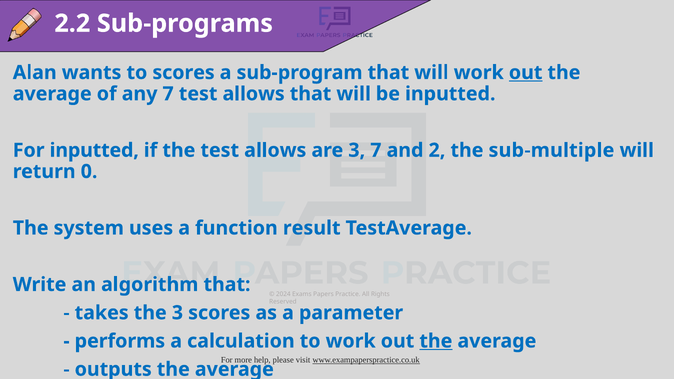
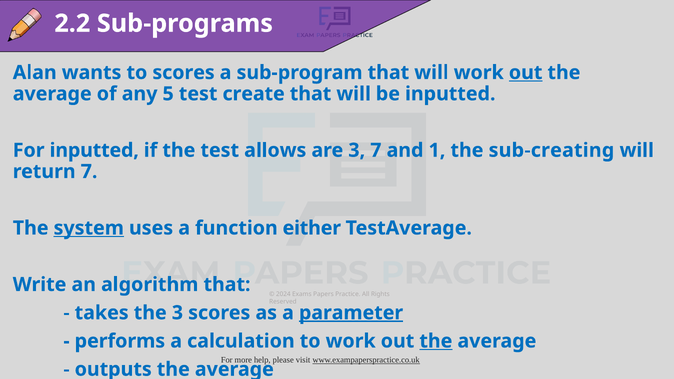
any 7: 7 -> 5
allows at (254, 94): allows -> create
2: 2 -> 1
sub-multiple: sub-multiple -> sub-creating
return 0: 0 -> 7
system underline: none -> present
result: result -> either
parameter underline: none -> present
